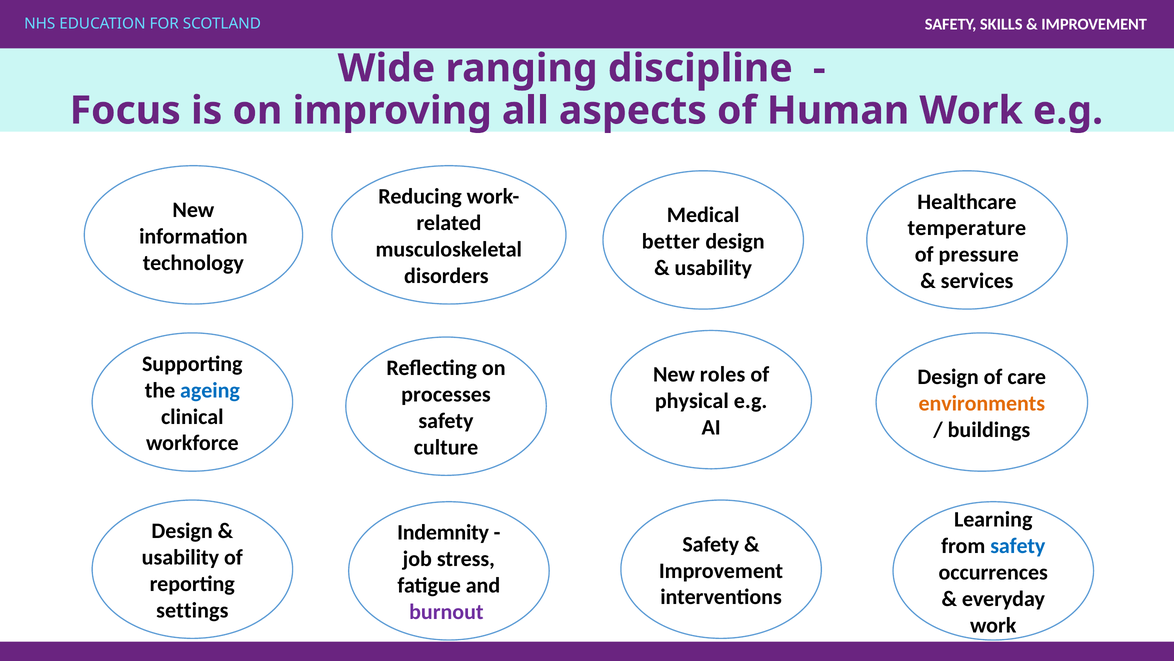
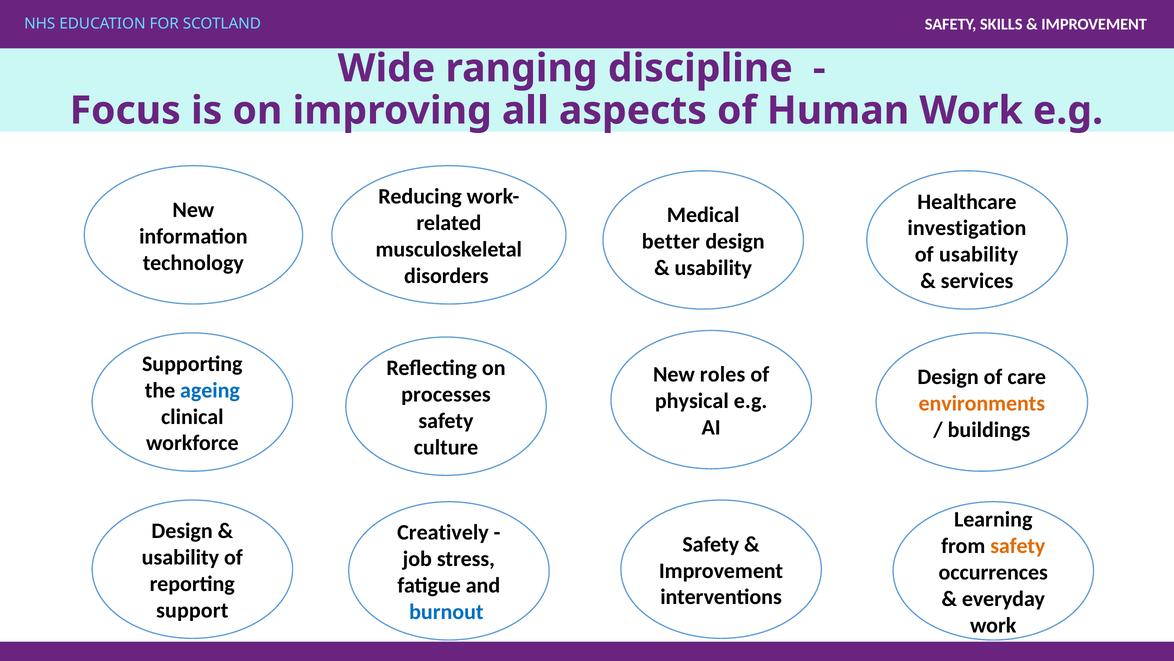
temperature: temperature -> investigation
of pressure: pressure -> usability
Indemnity: Indemnity -> Creatively
safety at (1018, 545) colour: blue -> orange
settings: settings -> support
burnout colour: purple -> blue
